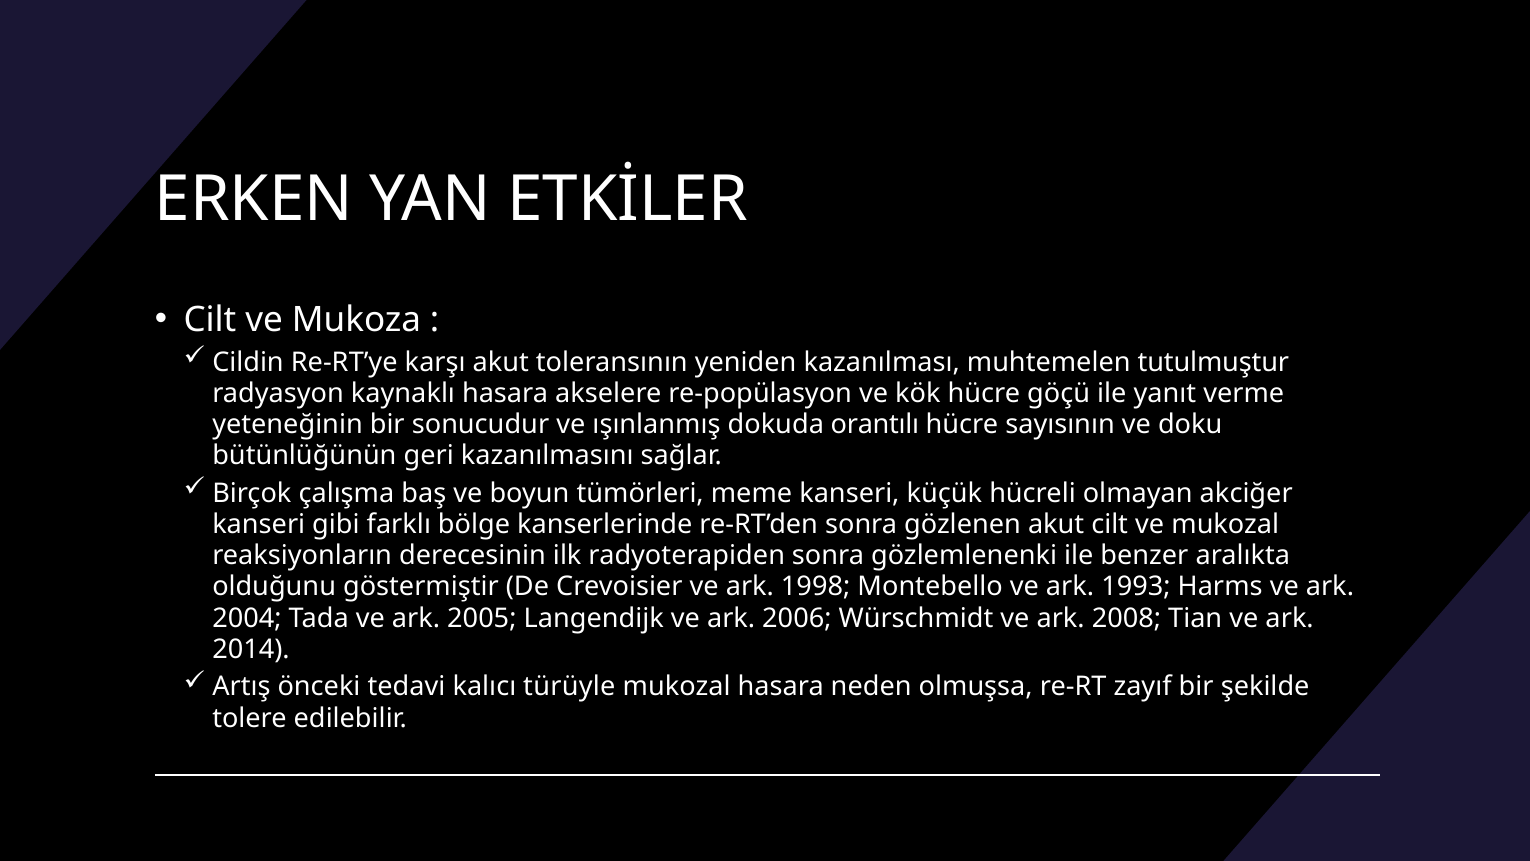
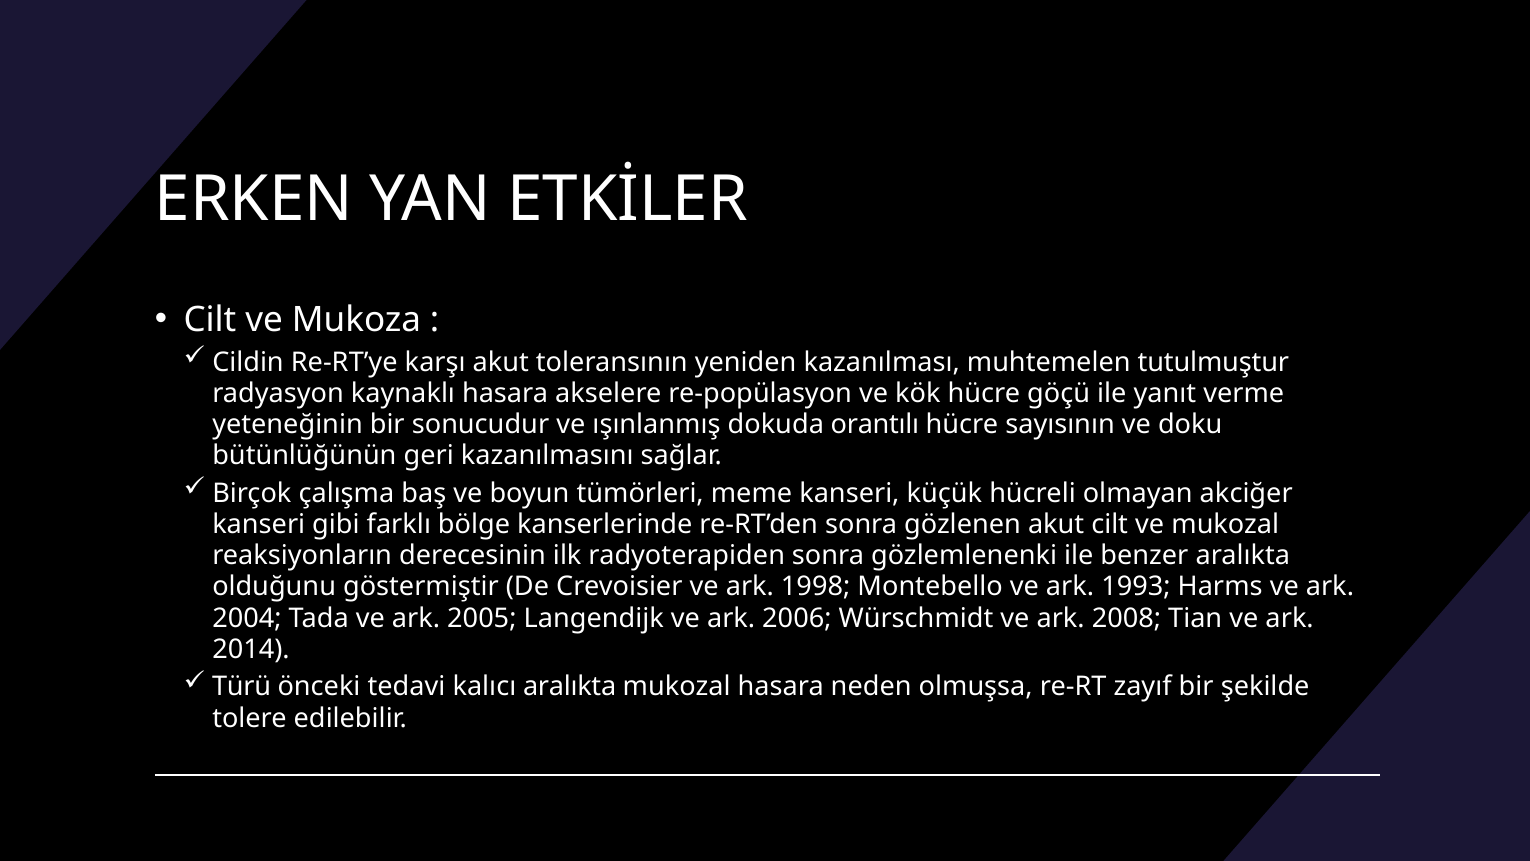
Artış: Artış -> Türü
kalıcı türüyle: türüyle -> aralıkta
